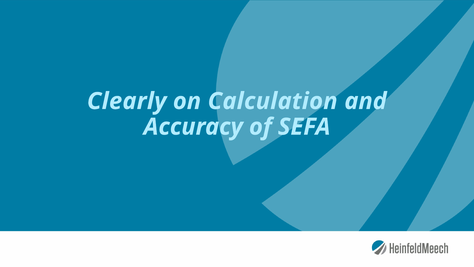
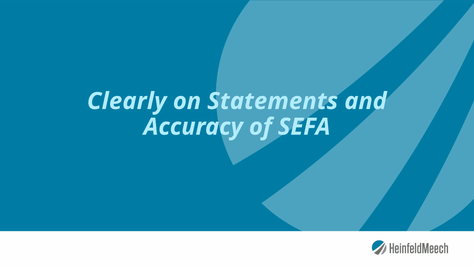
Calculation: Calculation -> Statements
